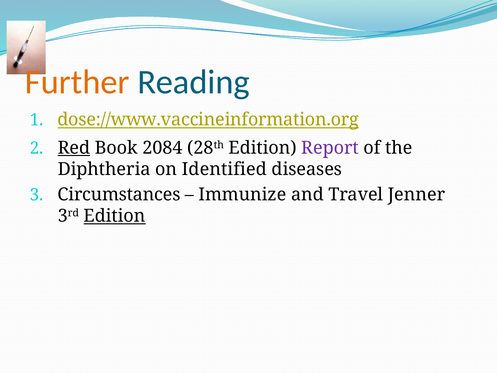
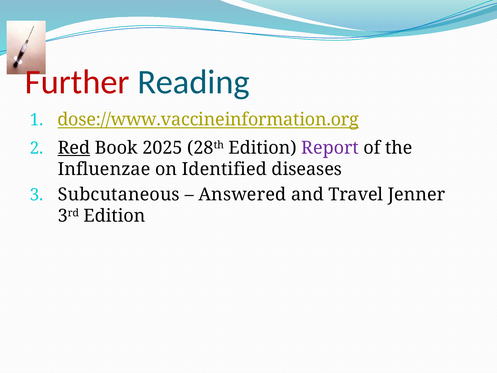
Further colour: orange -> red
2084: 2084 -> 2025
Diphtheria: Diphtheria -> Influenzae
Circumstances: Circumstances -> Subcutaneous
Immunize: Immunize -> Answered
Edition at (115, 216) underline: present -> none
